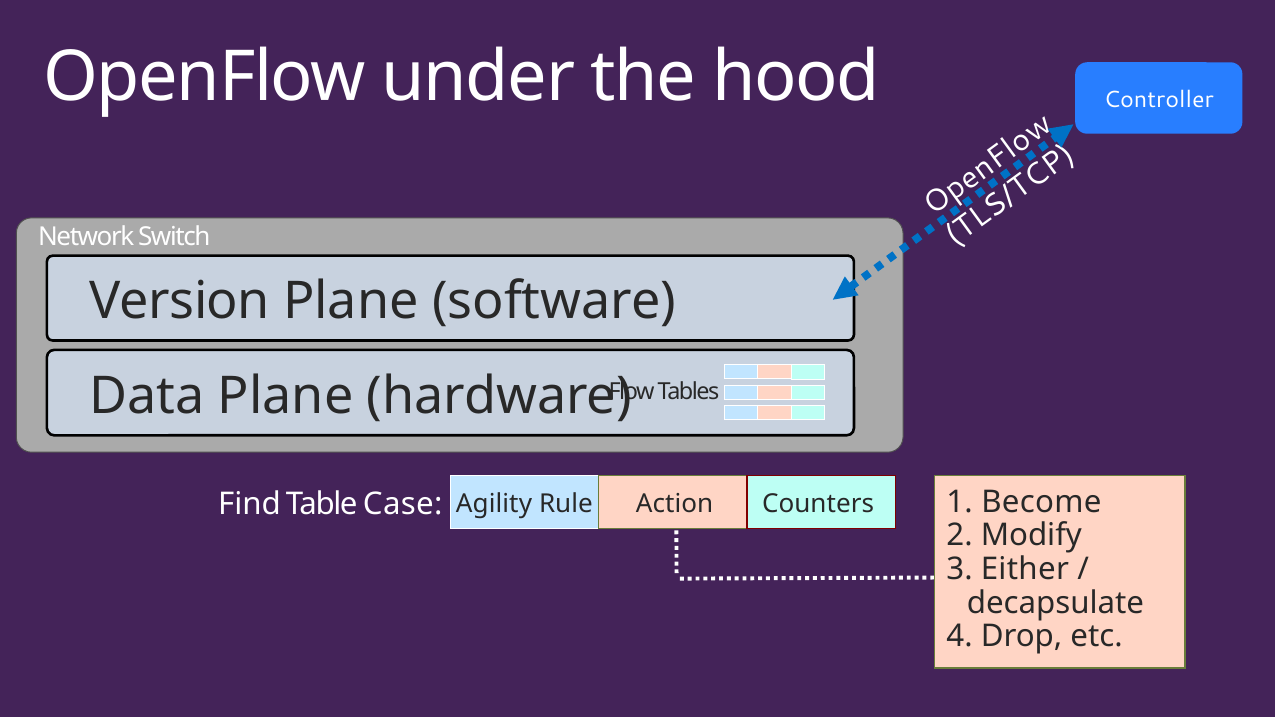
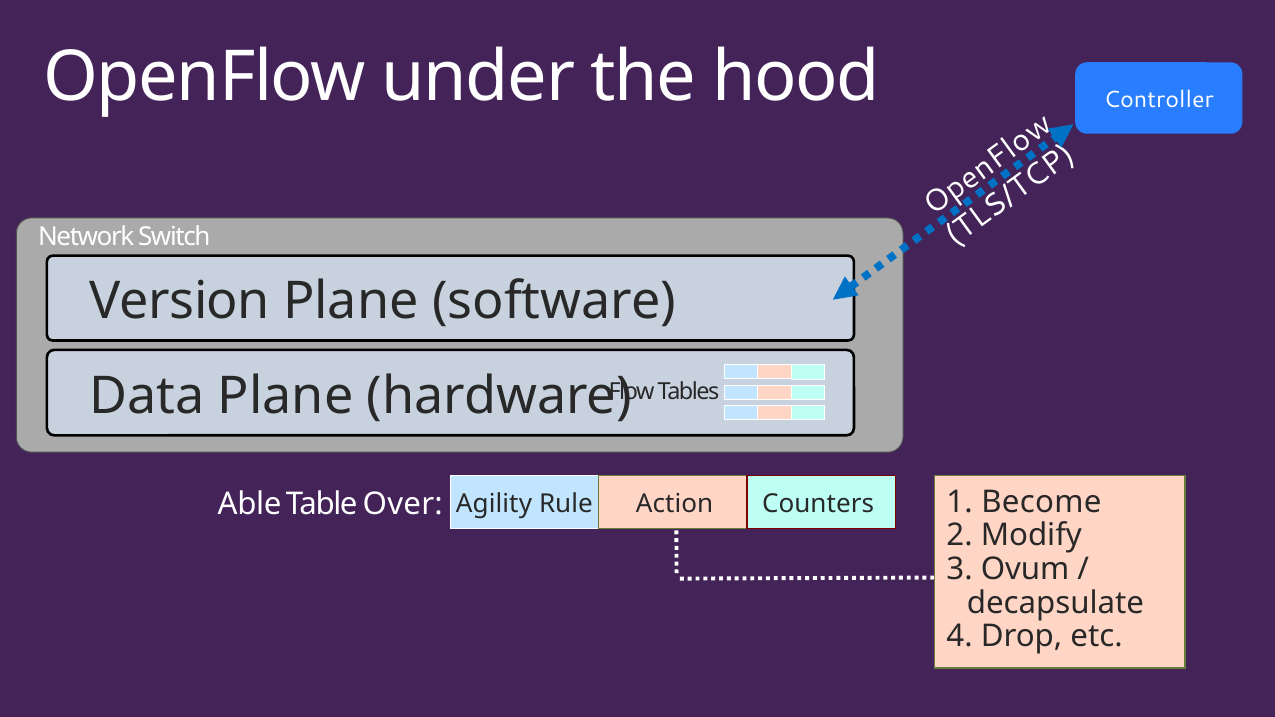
Find: Find -> Able
Case: Case -> Over
Either: Either -> Ovum
